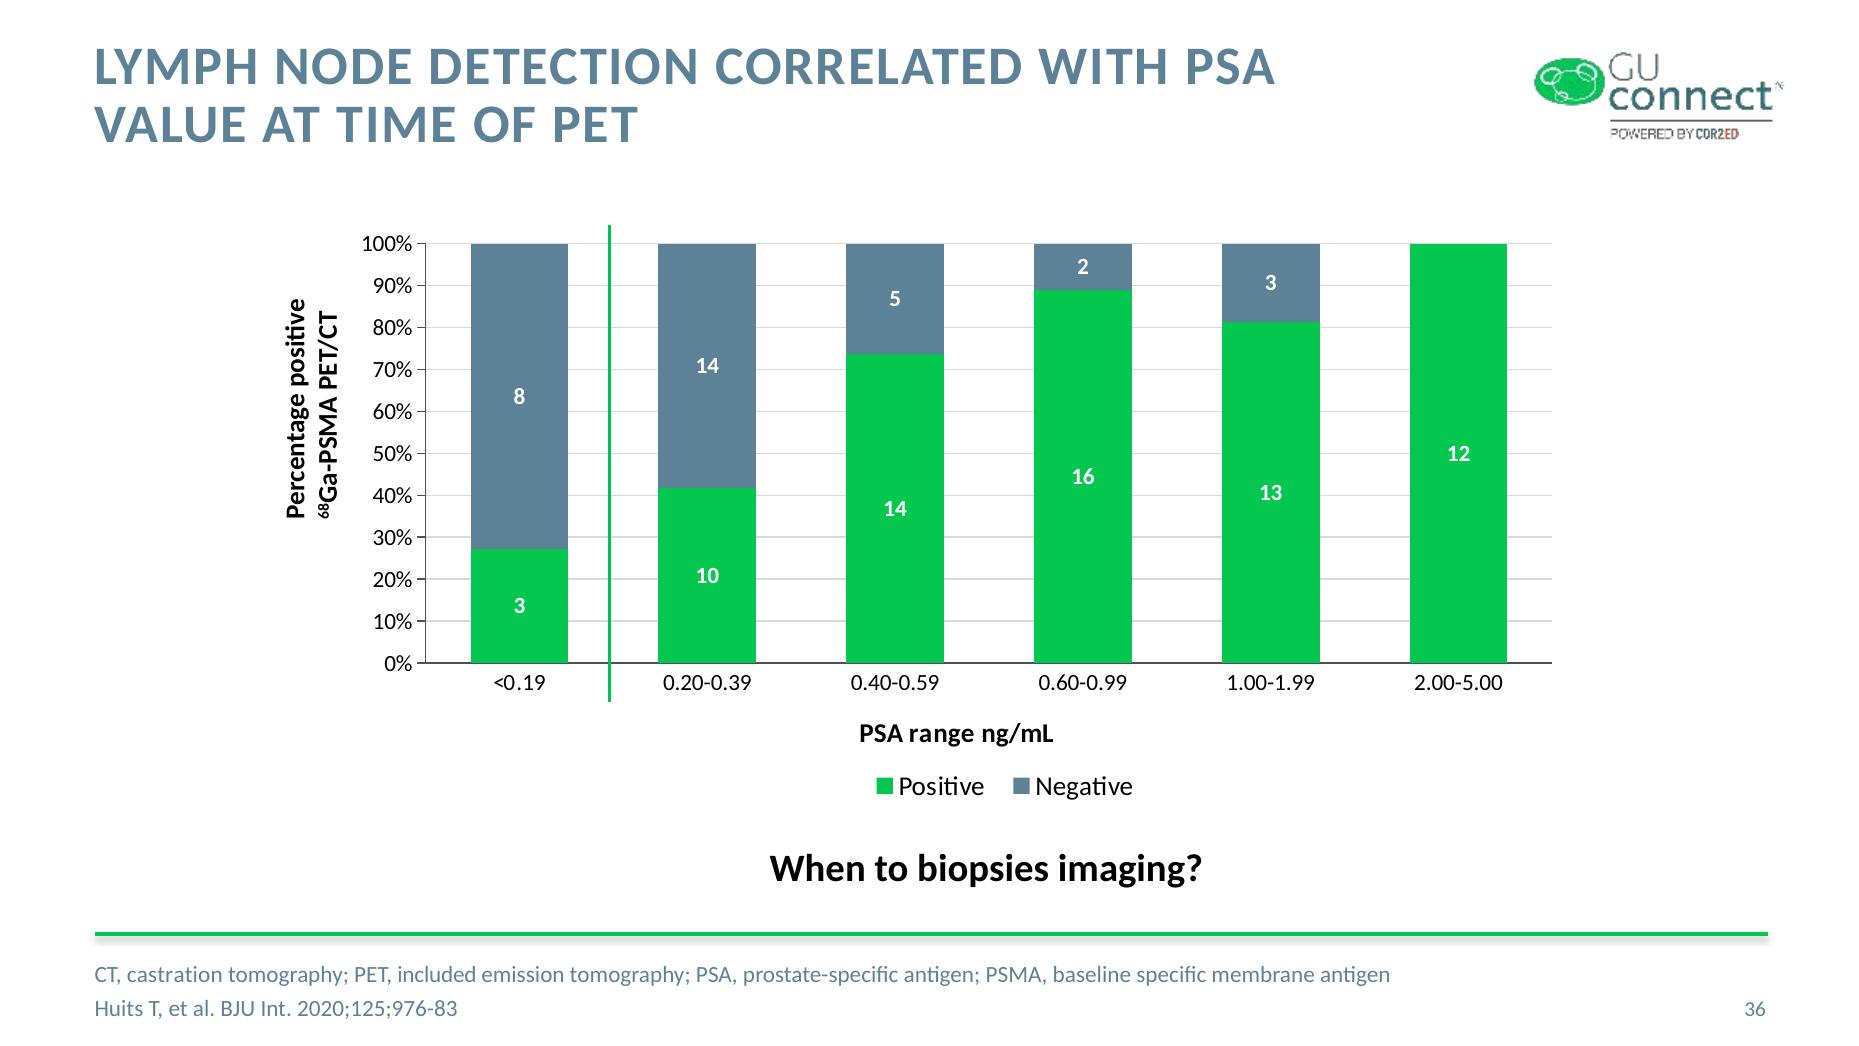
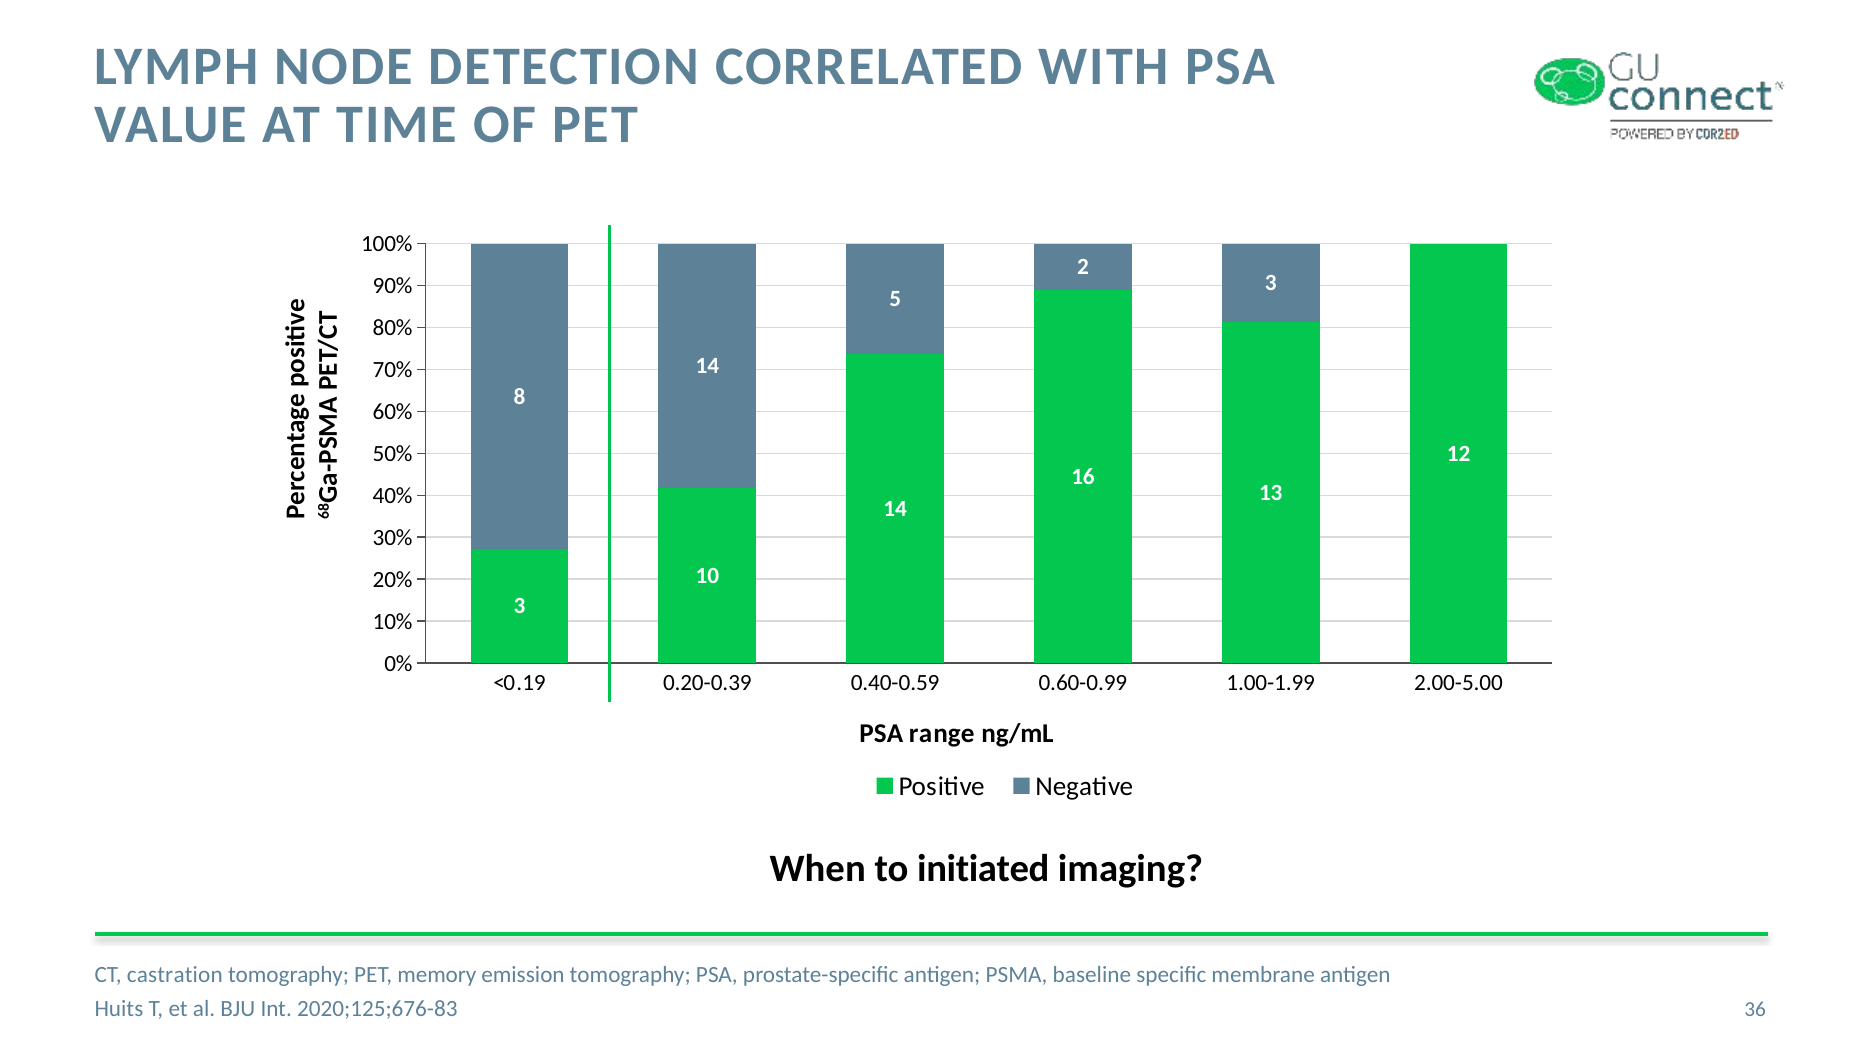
biopsies: biopsies -> initiated
included: included -> memory
2020;125;976-83: 2020;125;976-83 -> 2020;125;676-83
